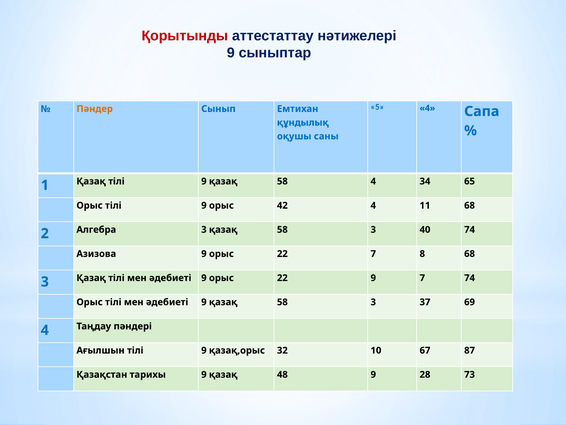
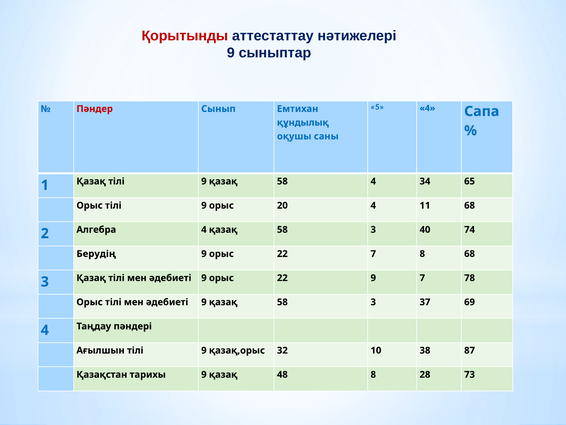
Пәндер colour: orange -> red
42: 42 -> 20
Алгебра 3: 3 -> 4
Азизова: Азизова -> Берудің
7 74: 74 -> 78
67: 67 -> 38
48 9: 9 -> 8
